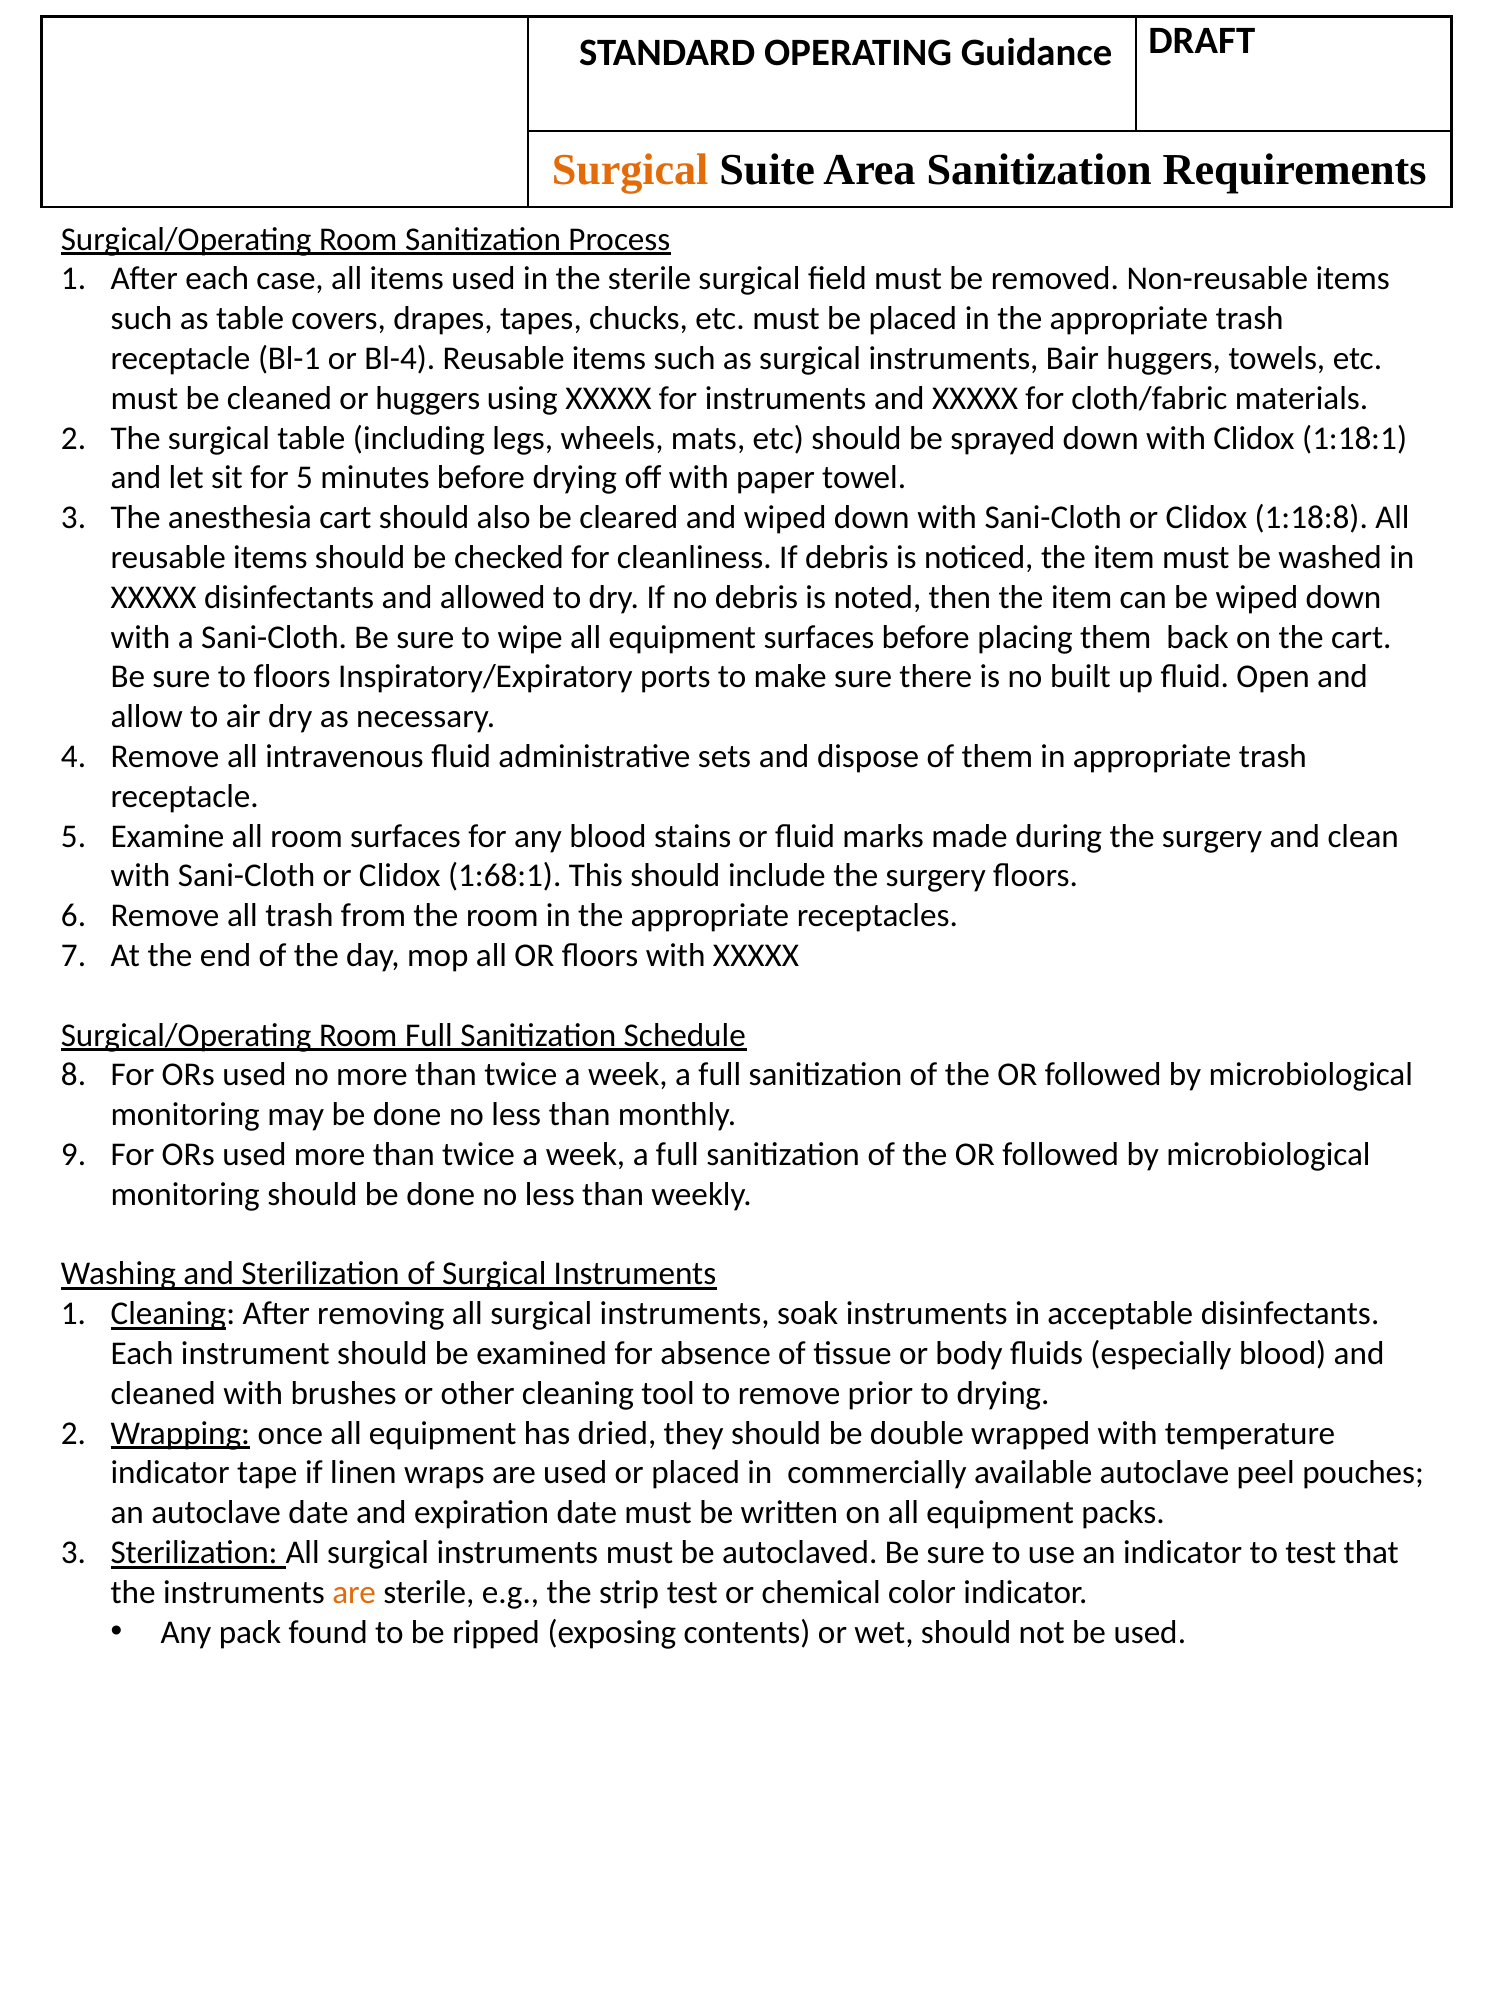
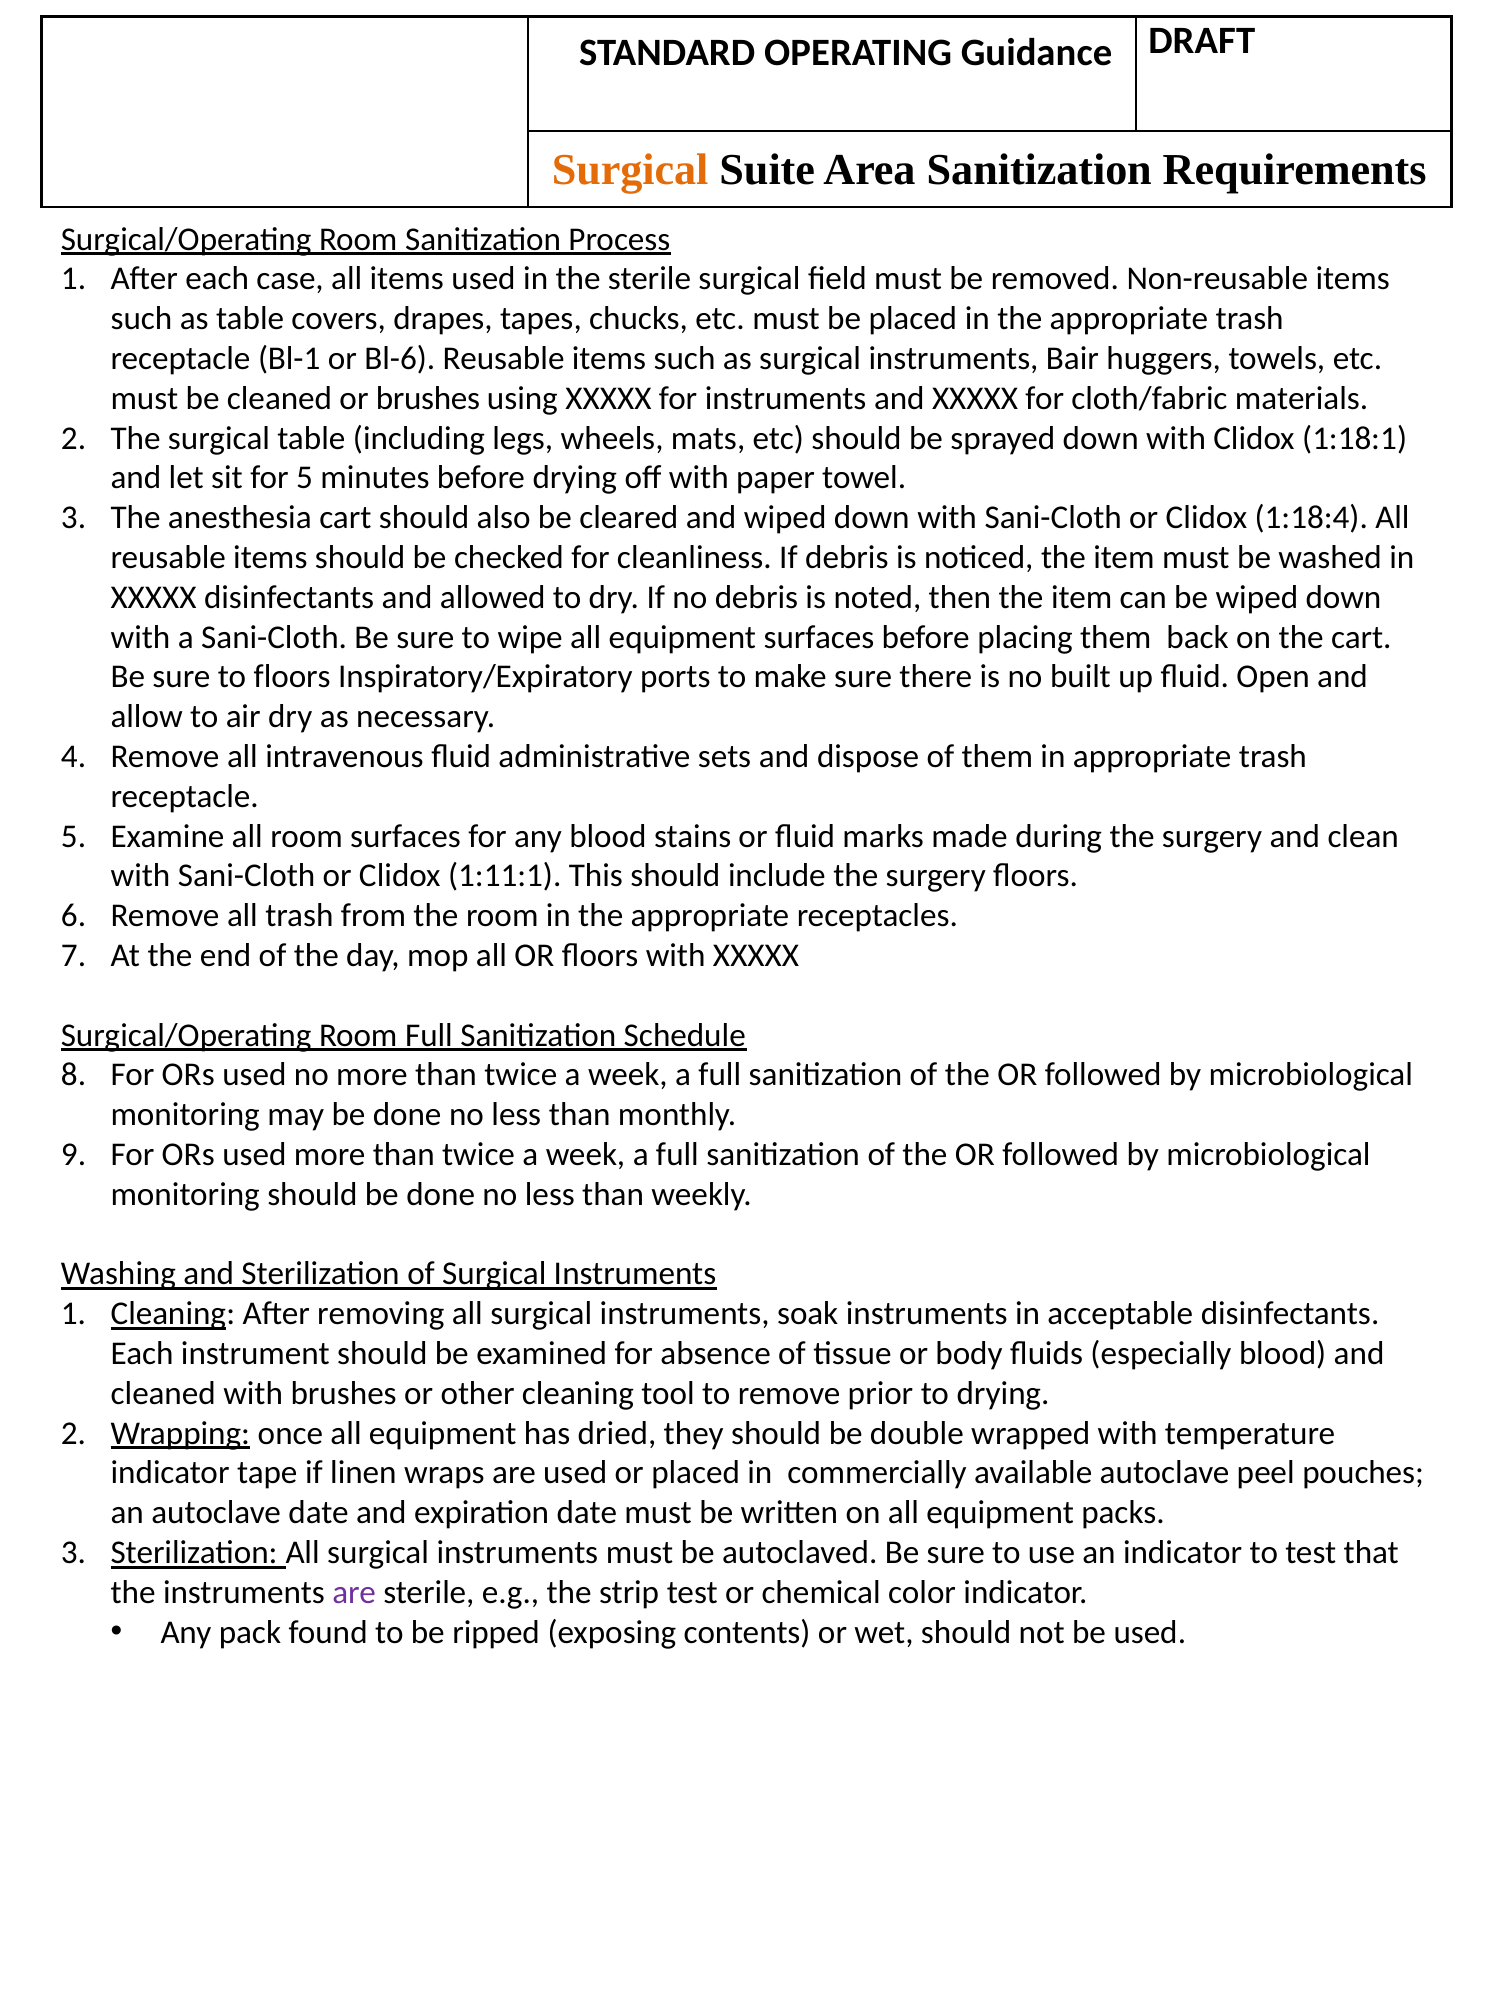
Bl-4: Bl-4 -> Bl-6
or huggers: huggers -> brushes
1:18:8: 1:18:8 -> 1:18:4
1:68:1: 1:68:1 -> 1:11:1
are at (354, 1593) colour: orange -> purple
